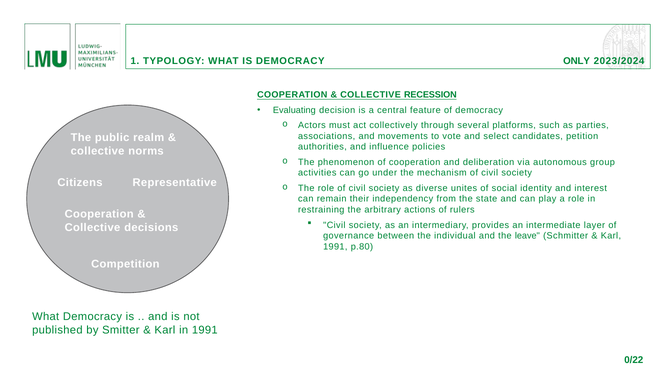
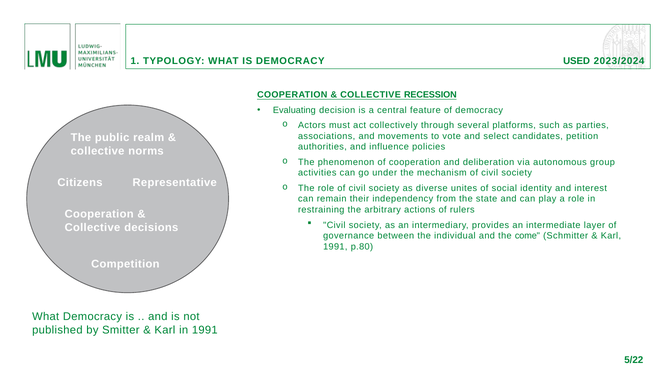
ONLY: ONLY -> USED
leave: leave -> come
0/22: 0/22 -> 5/22
